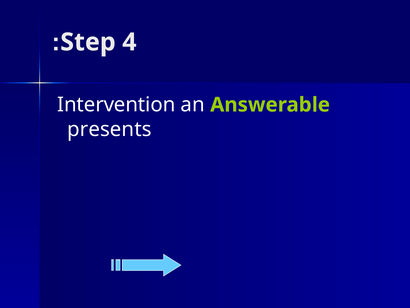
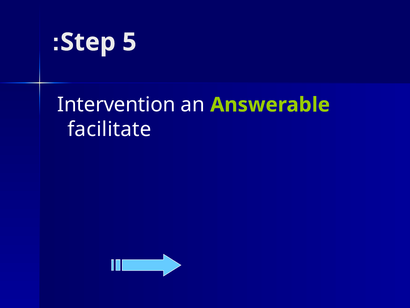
4: 4 -> 5
presents: presents -> facilitate
